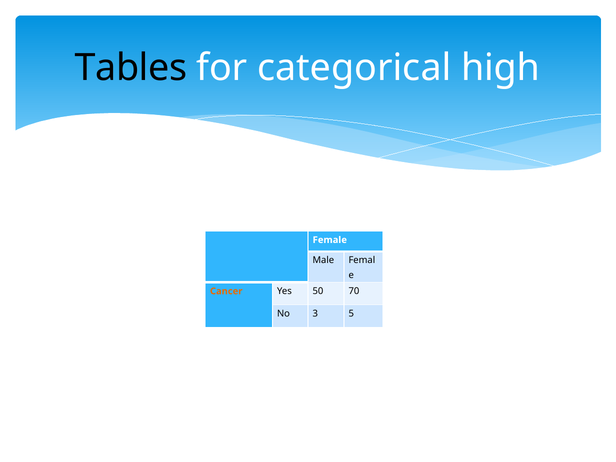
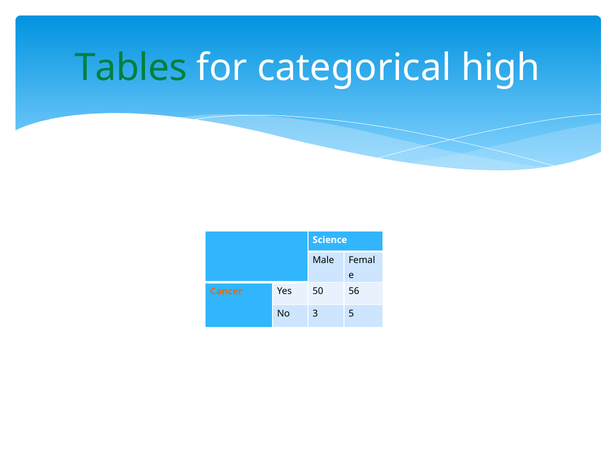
Tables colour: black -> green
Female: Female -> Science
70: 70 -> 56
